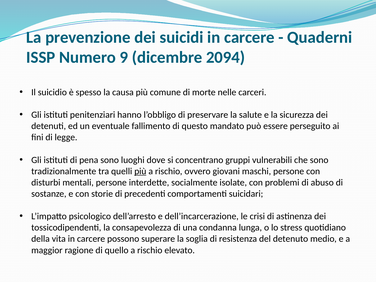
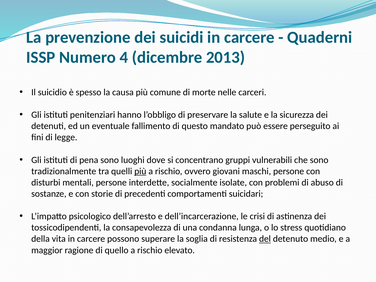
9: 9 -> 4
2094: 2094 -> 2013
del underline: none -> present
